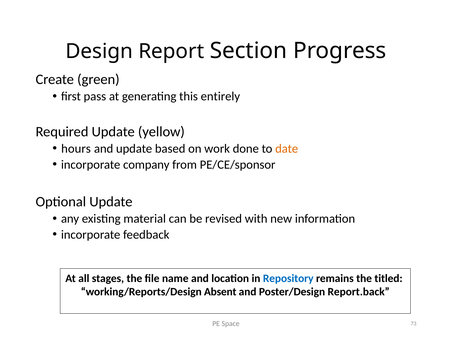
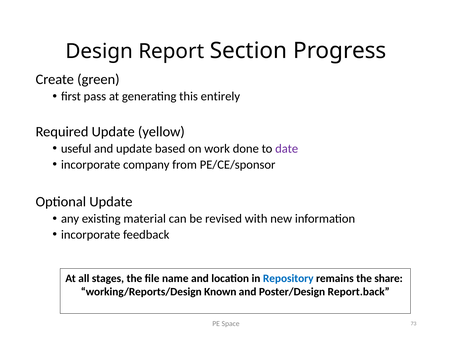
hours: hours -> useful
date colour: orange -> purple
titled: titled -> share
Absent: Absent -> Known
